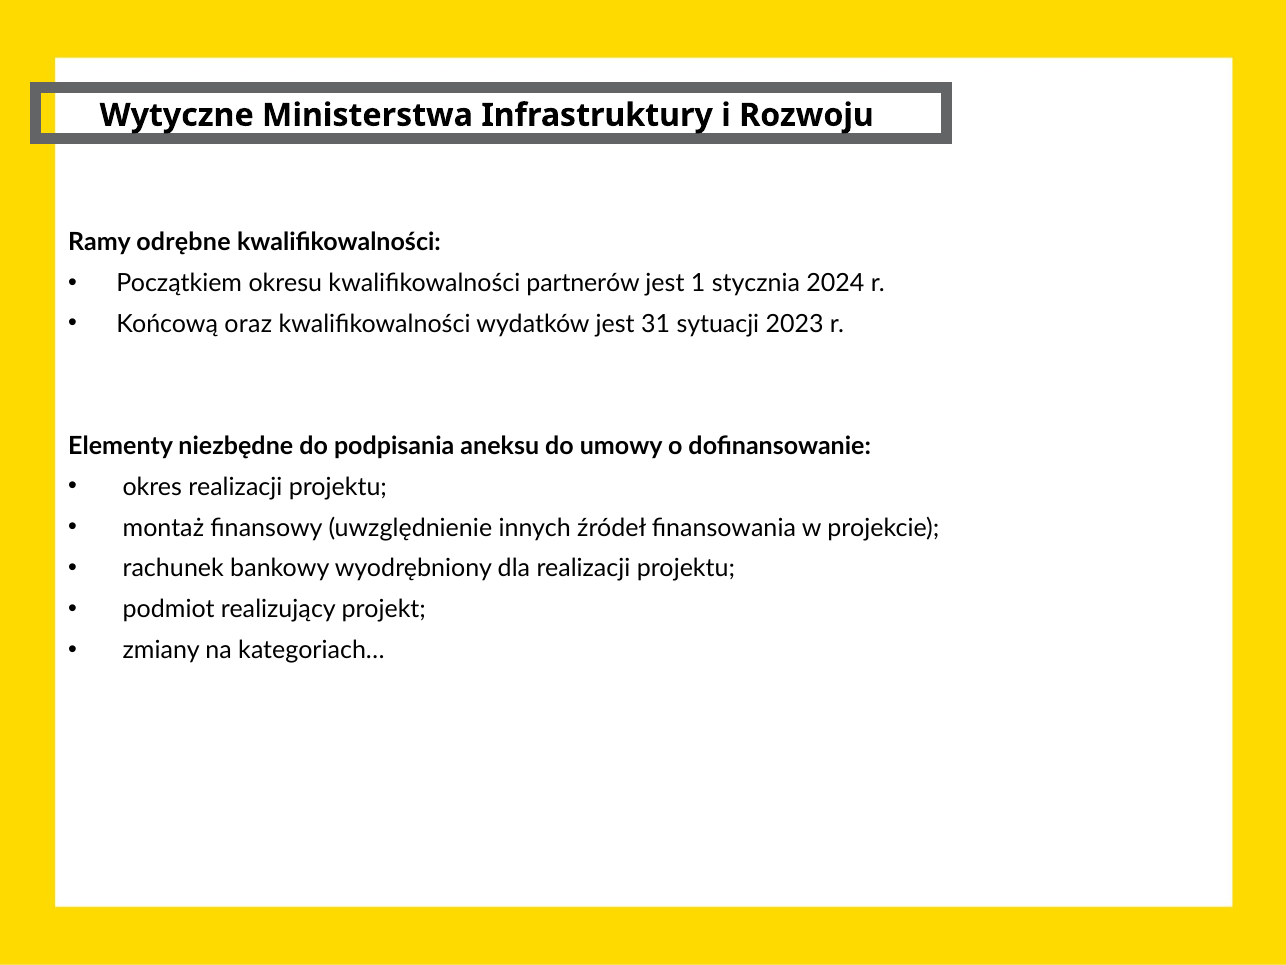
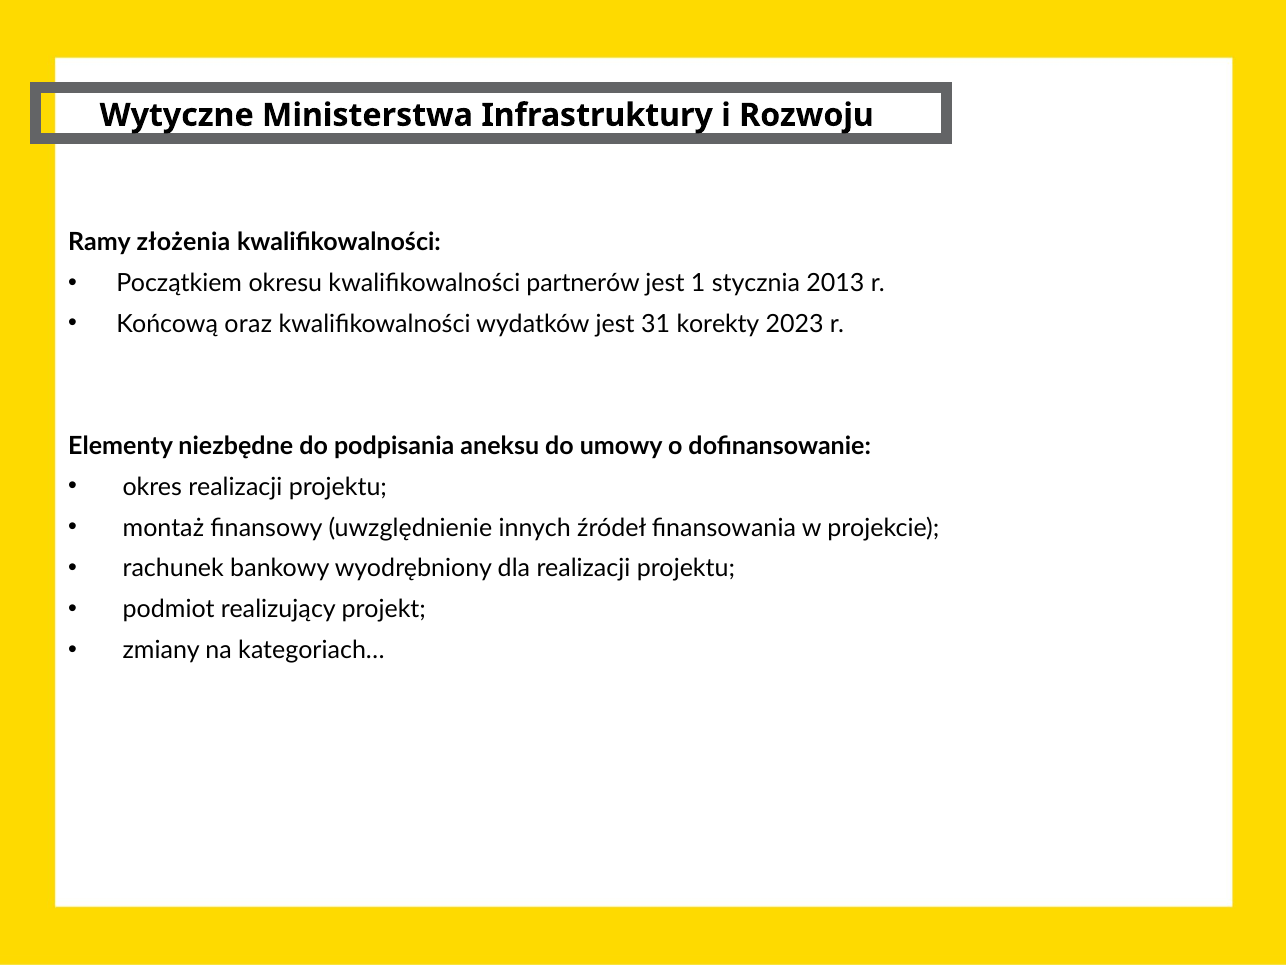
odrębne: odrębne -> złożenia
2024: 2024 -> 2013
sytuacji: sytuacji -> korekty
